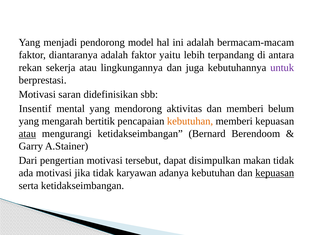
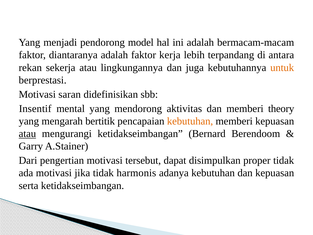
yaitu: yaitu -> kerja
untuk colour: purple -> orange
belum: belum -> theory
makan: makan -> proper
karyawan: karyawan -> harmonis
kepuasan at (275, 173) underline: present -> none
